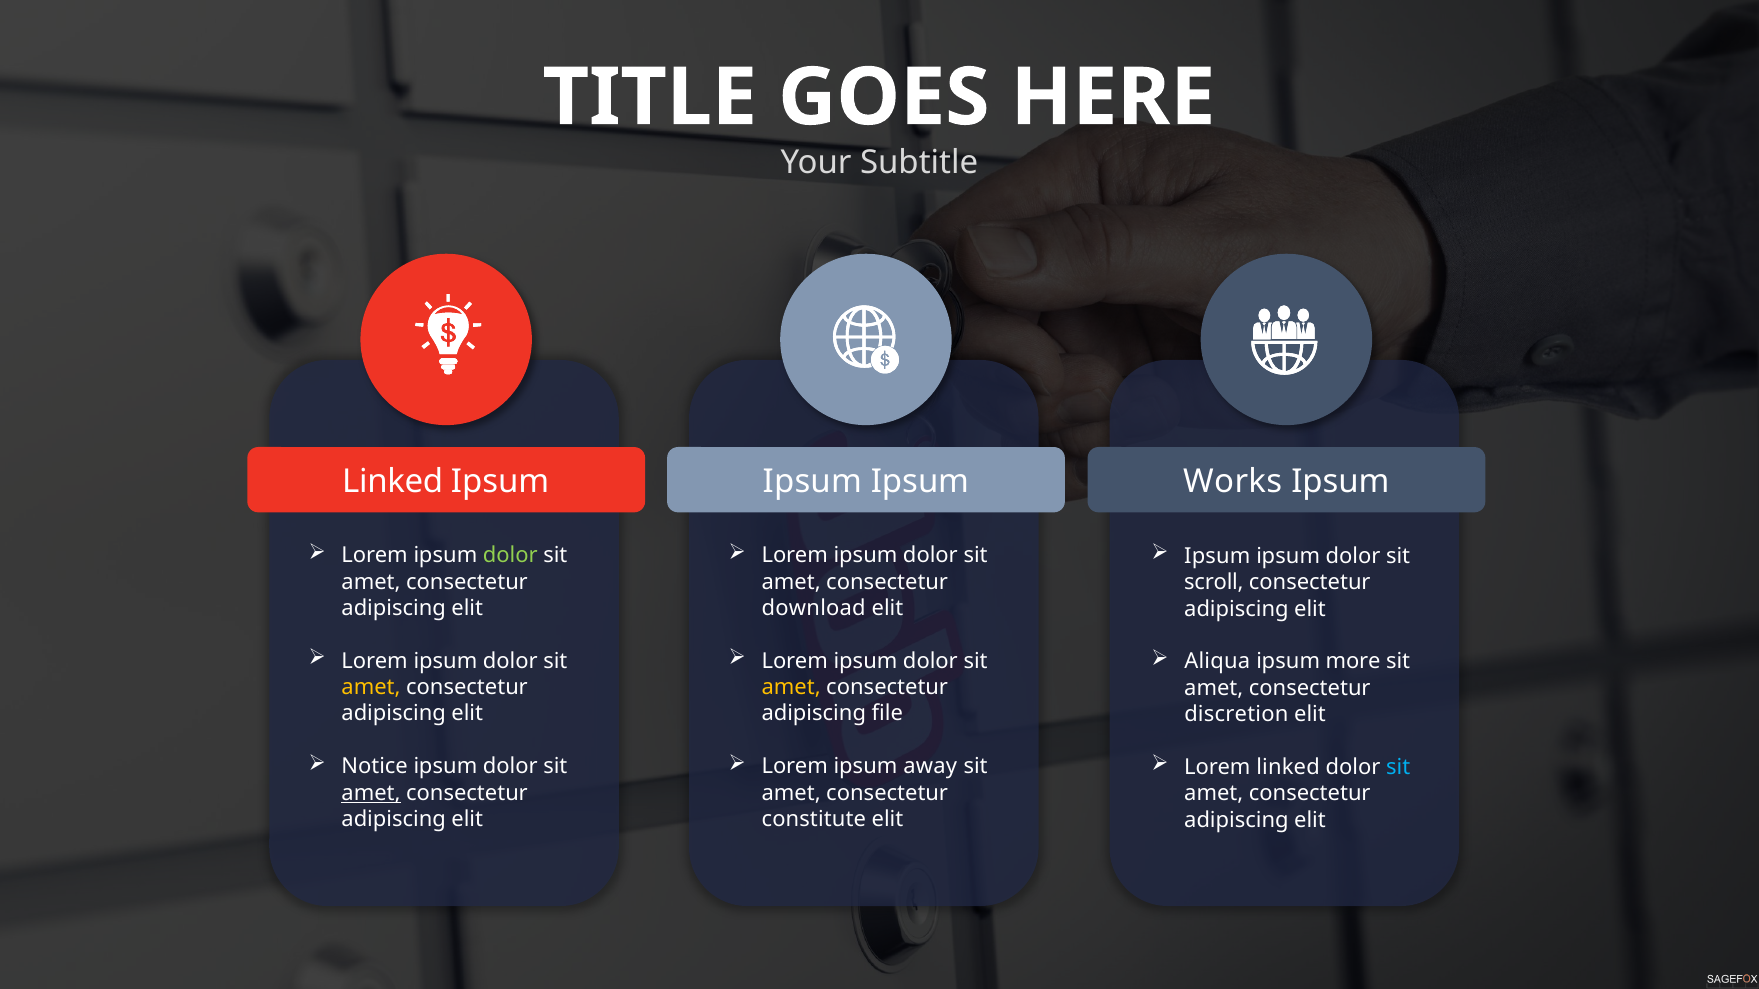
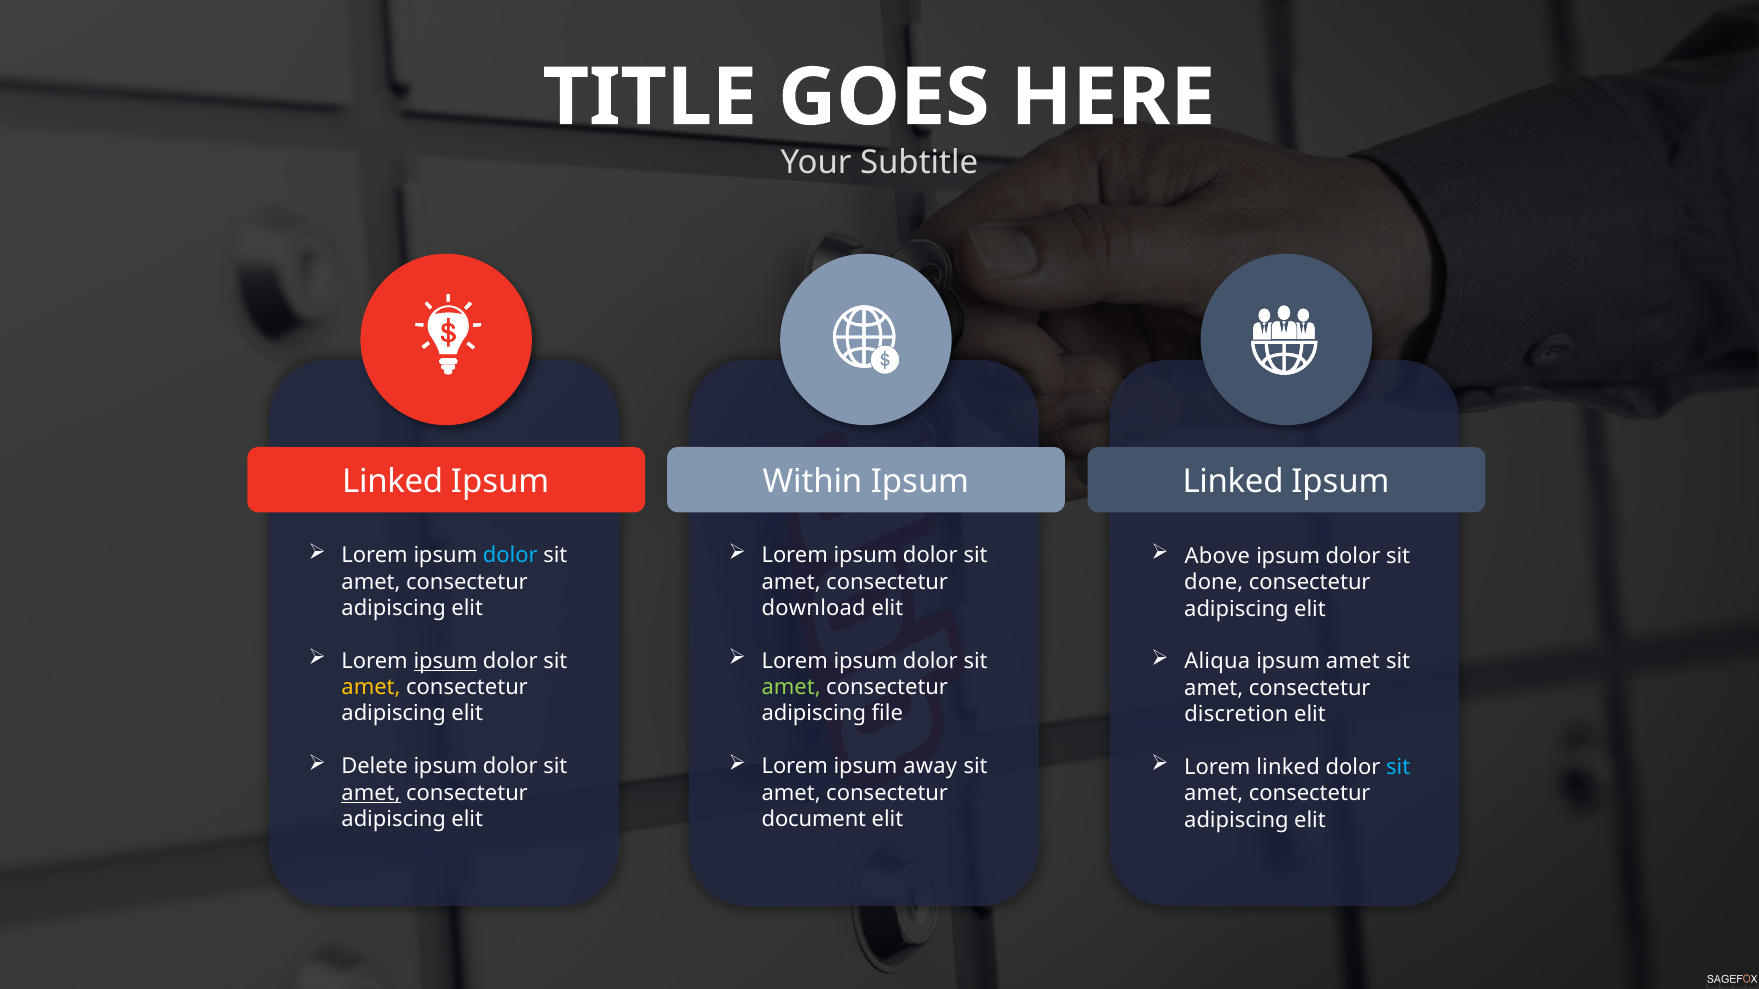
Ipsum at (812, 482): Ipsum -> Within
Ipsum Works: Works -> Linked
dolor at (510, 556) colour: light green -> light blue
Ipsum at (1217, 556): Ipsum -> Above
scroll: scroll -> done
ipsum at (445, 661) underline: none -> present
ipsum more: more -> amet
amet at (791, 688) colour: yellow -> light green
Notice: Notice -> Delete
constitute: constitute -> document
